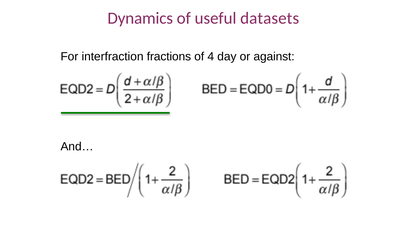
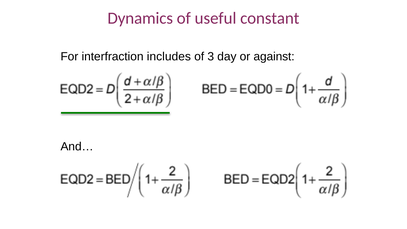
datasets: datasets -> constant
fractions: fractions -> includes
4: 4 -> 3
